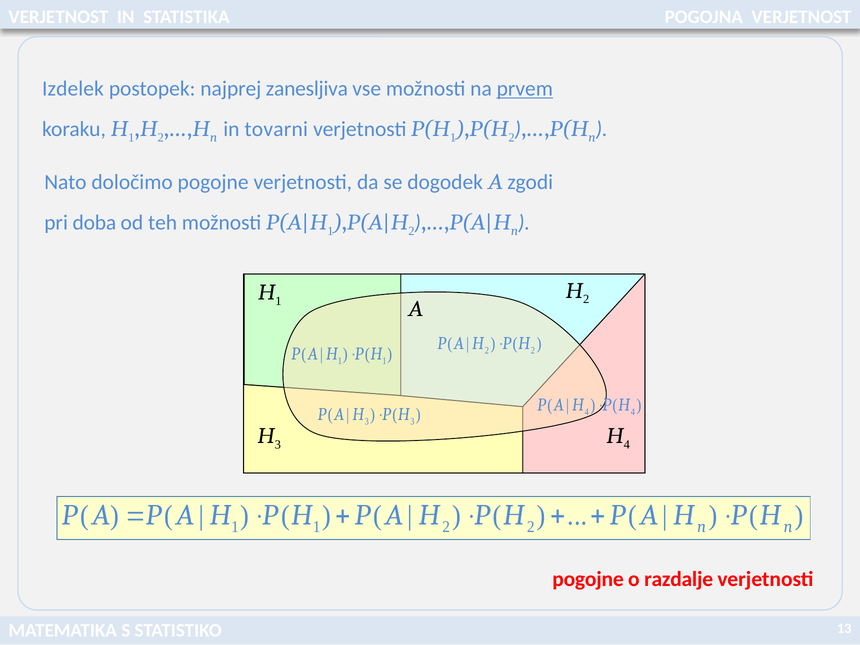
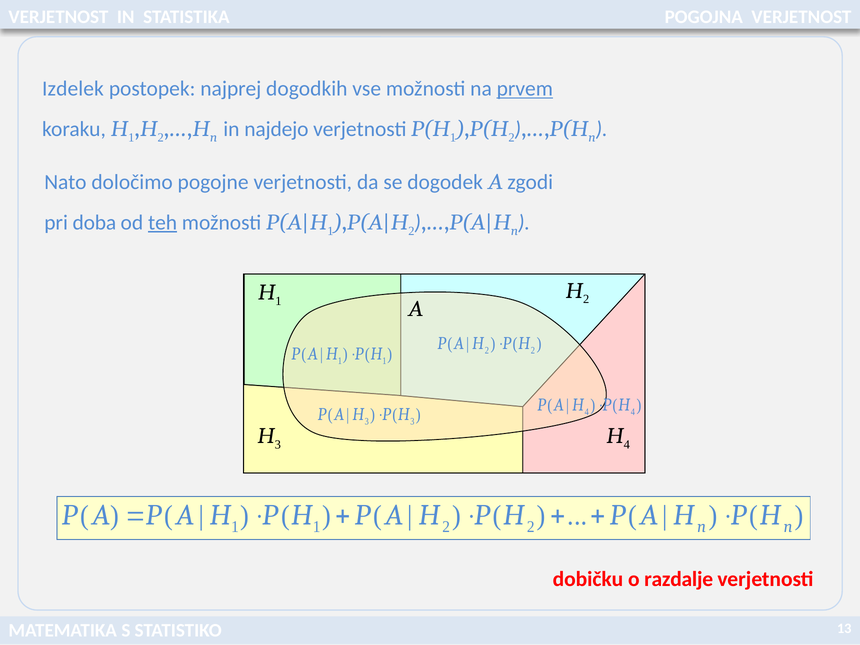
zanesljiva: zanesljiva -> dogodkih
tovarni: tovarni -> najdejo
teh underline: none -> present
pogojne at (588, 579): pogojne -> dobičku
